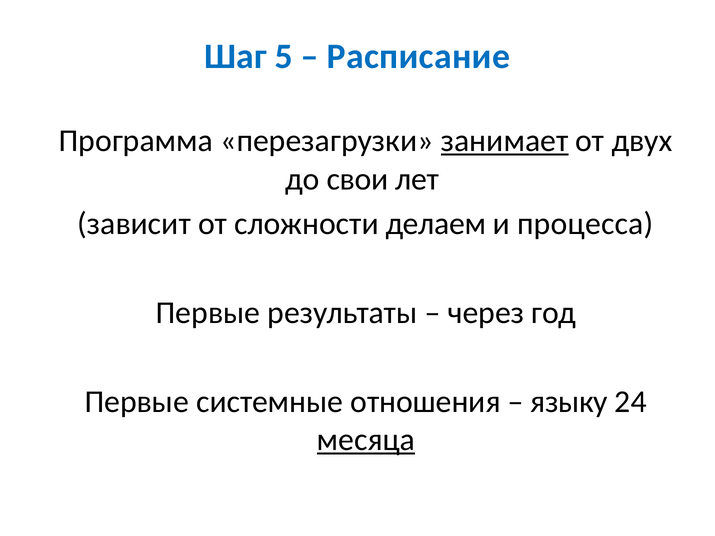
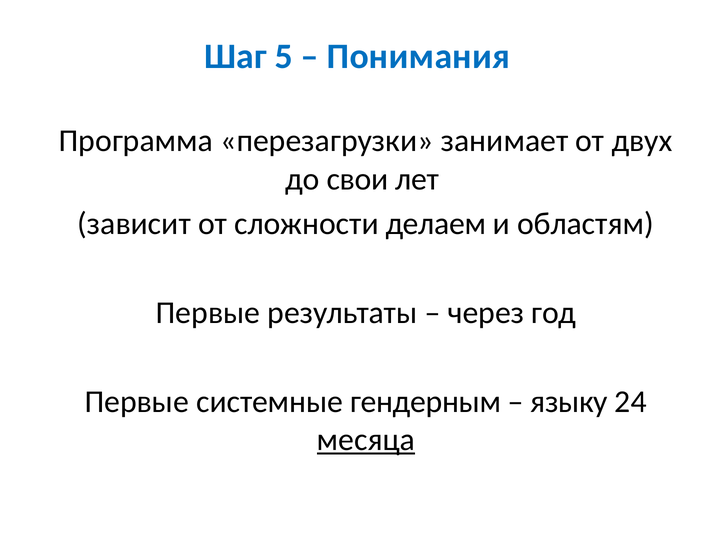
Расписание: Расписание -> Понимания
занимает underline: present -> none
процесса: процесса -> областям
отношения: отношения -> гендерным
